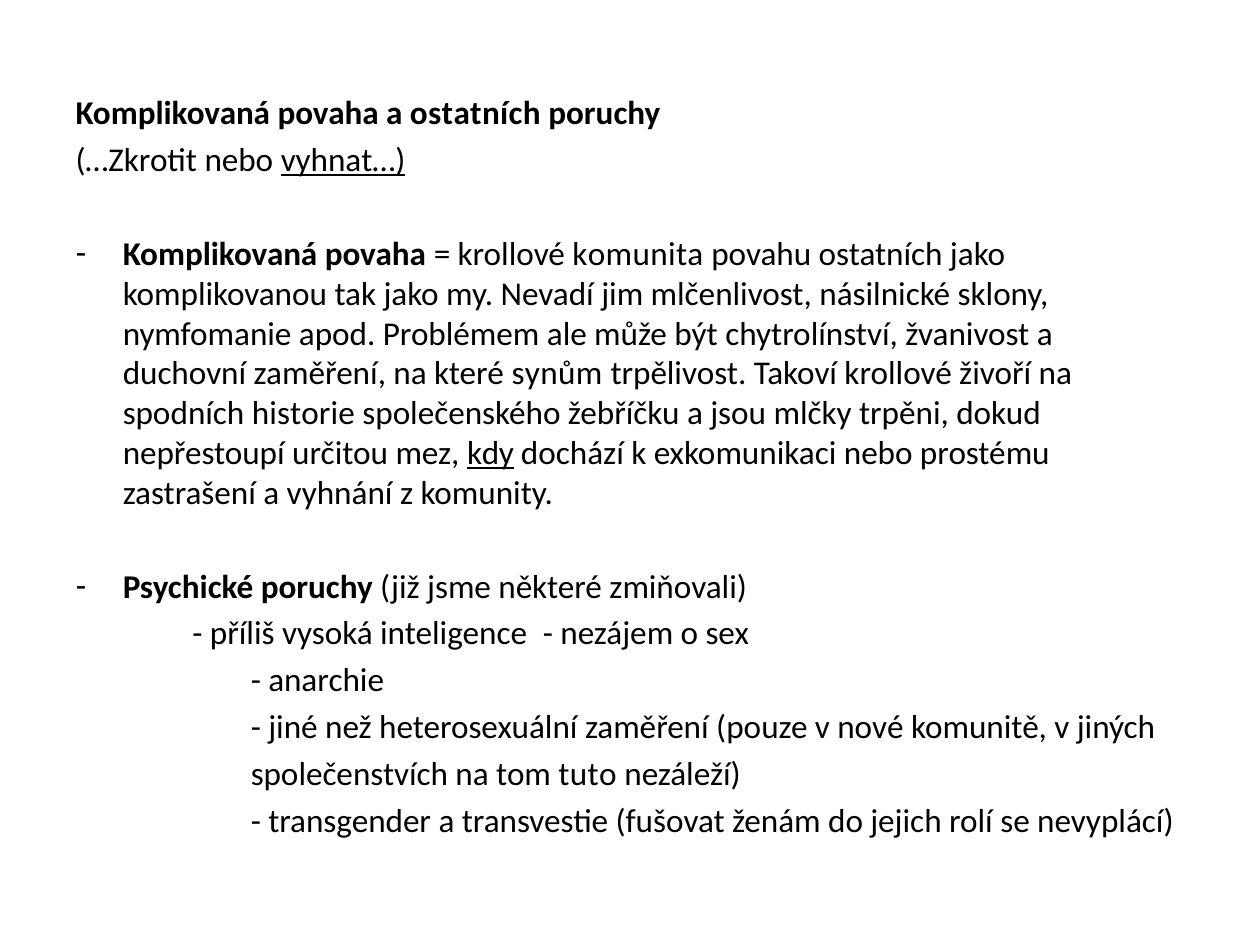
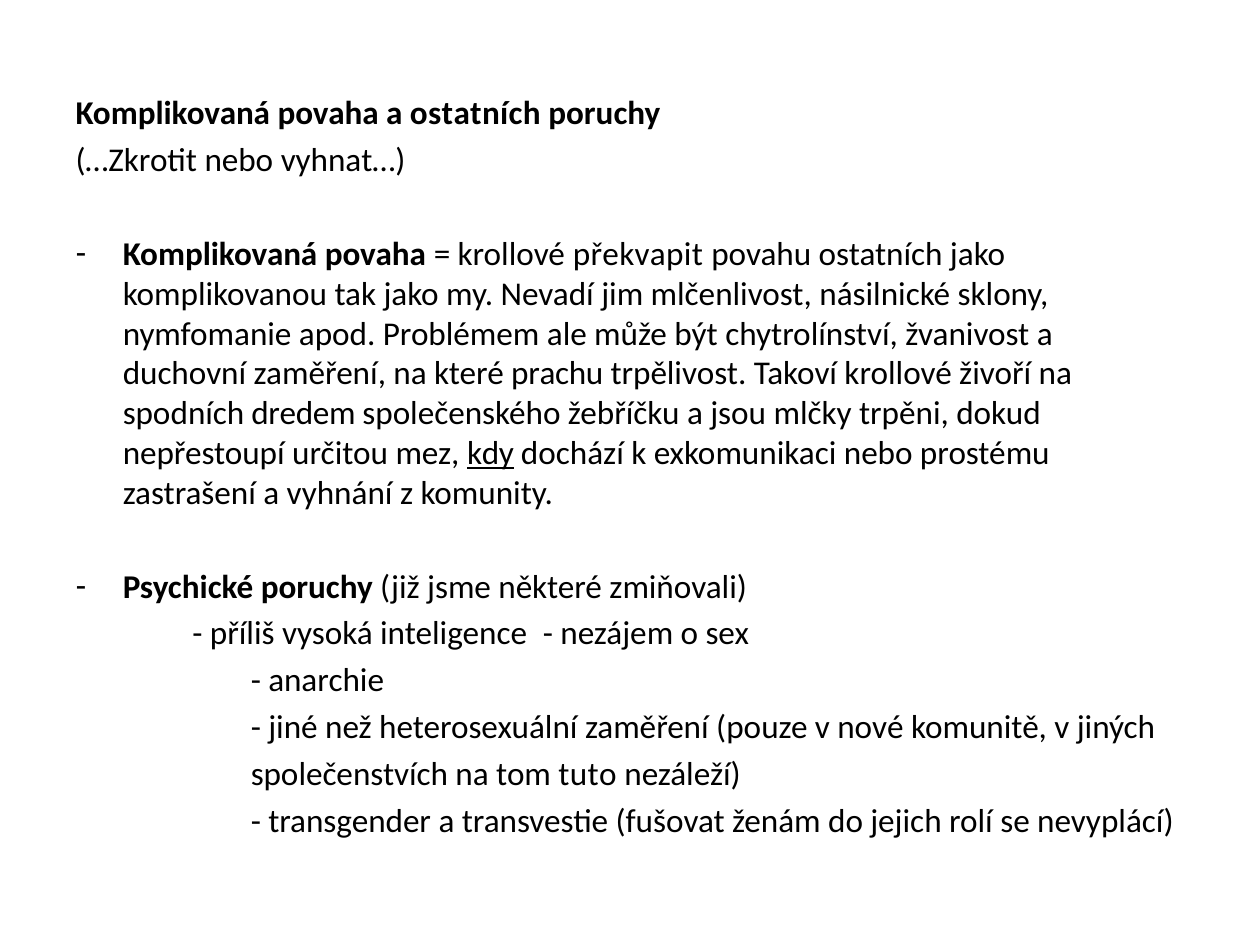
vyhnat… underline: present -> none
komunita: komunita -> překvapit
synům: synům -> prachu
historie: historie -> dredem
